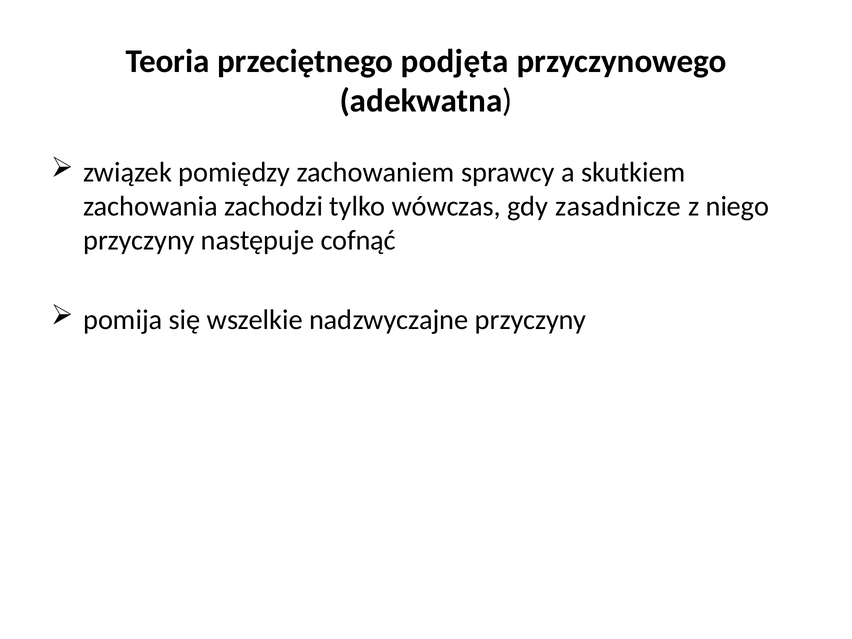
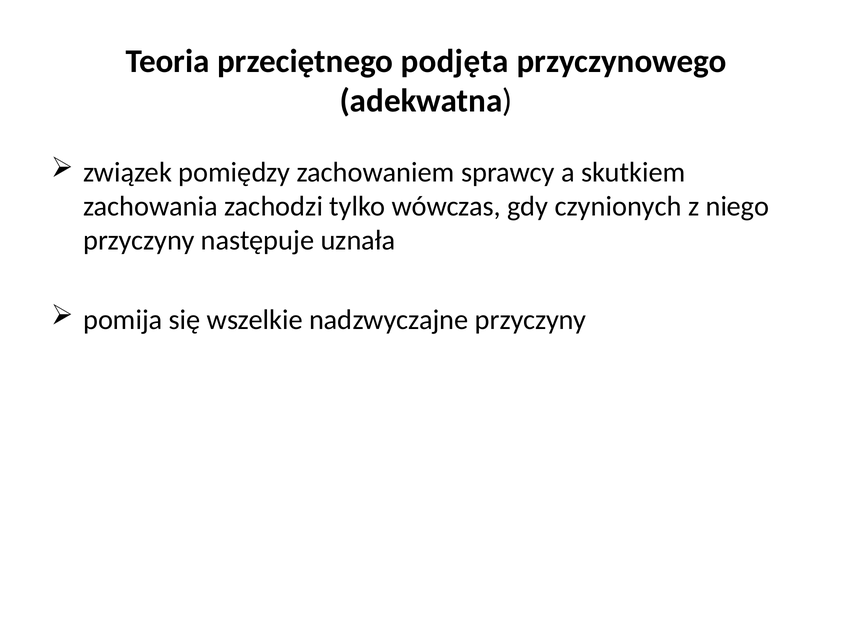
zasadnicze: zasadnicze -> czynionych
cofnąć: cofnąć -> uznała
